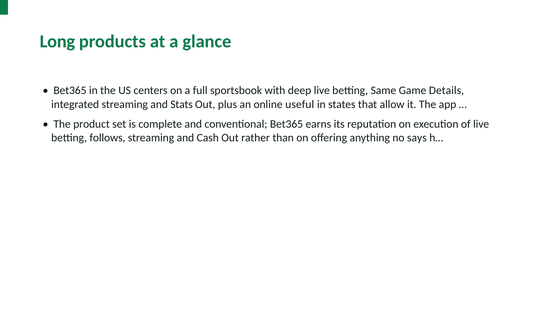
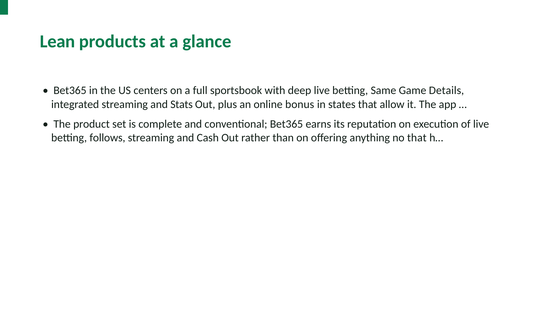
Long: Long -> Lean
useful: useful -> bonus
no says: says -> that
